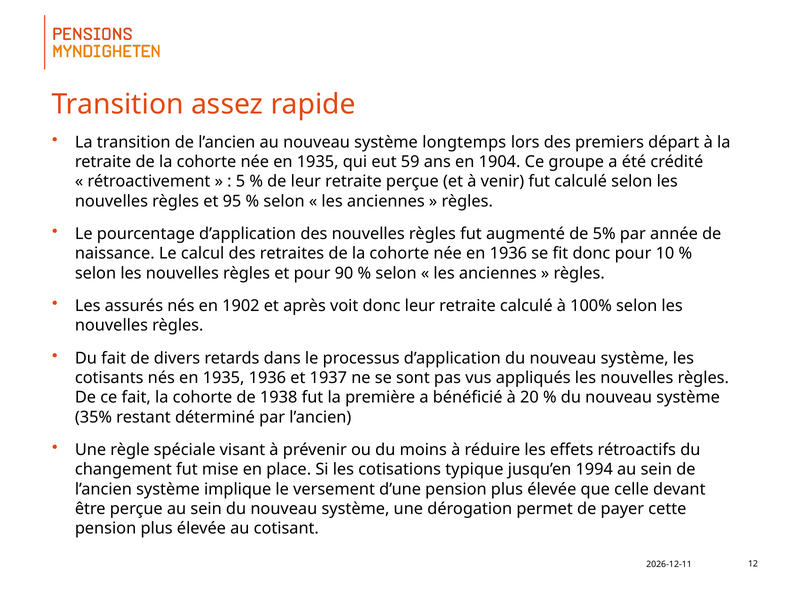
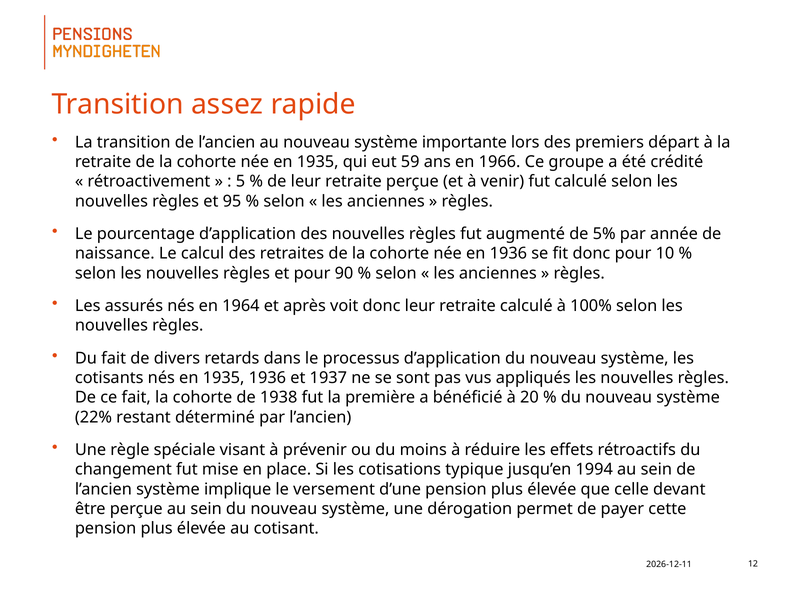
longtemps: longtemps -> importante
1904: 1904 -> 1966
1902: 1902 -> 1964
35%: 35% -> 22%
